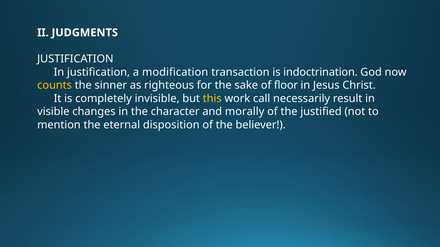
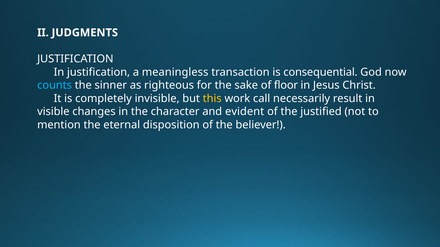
modification: modification -> meaningless
indoctrination: indoctrination -> consequential
counts colour: yellow -> light blue
morally: morally -> evident
